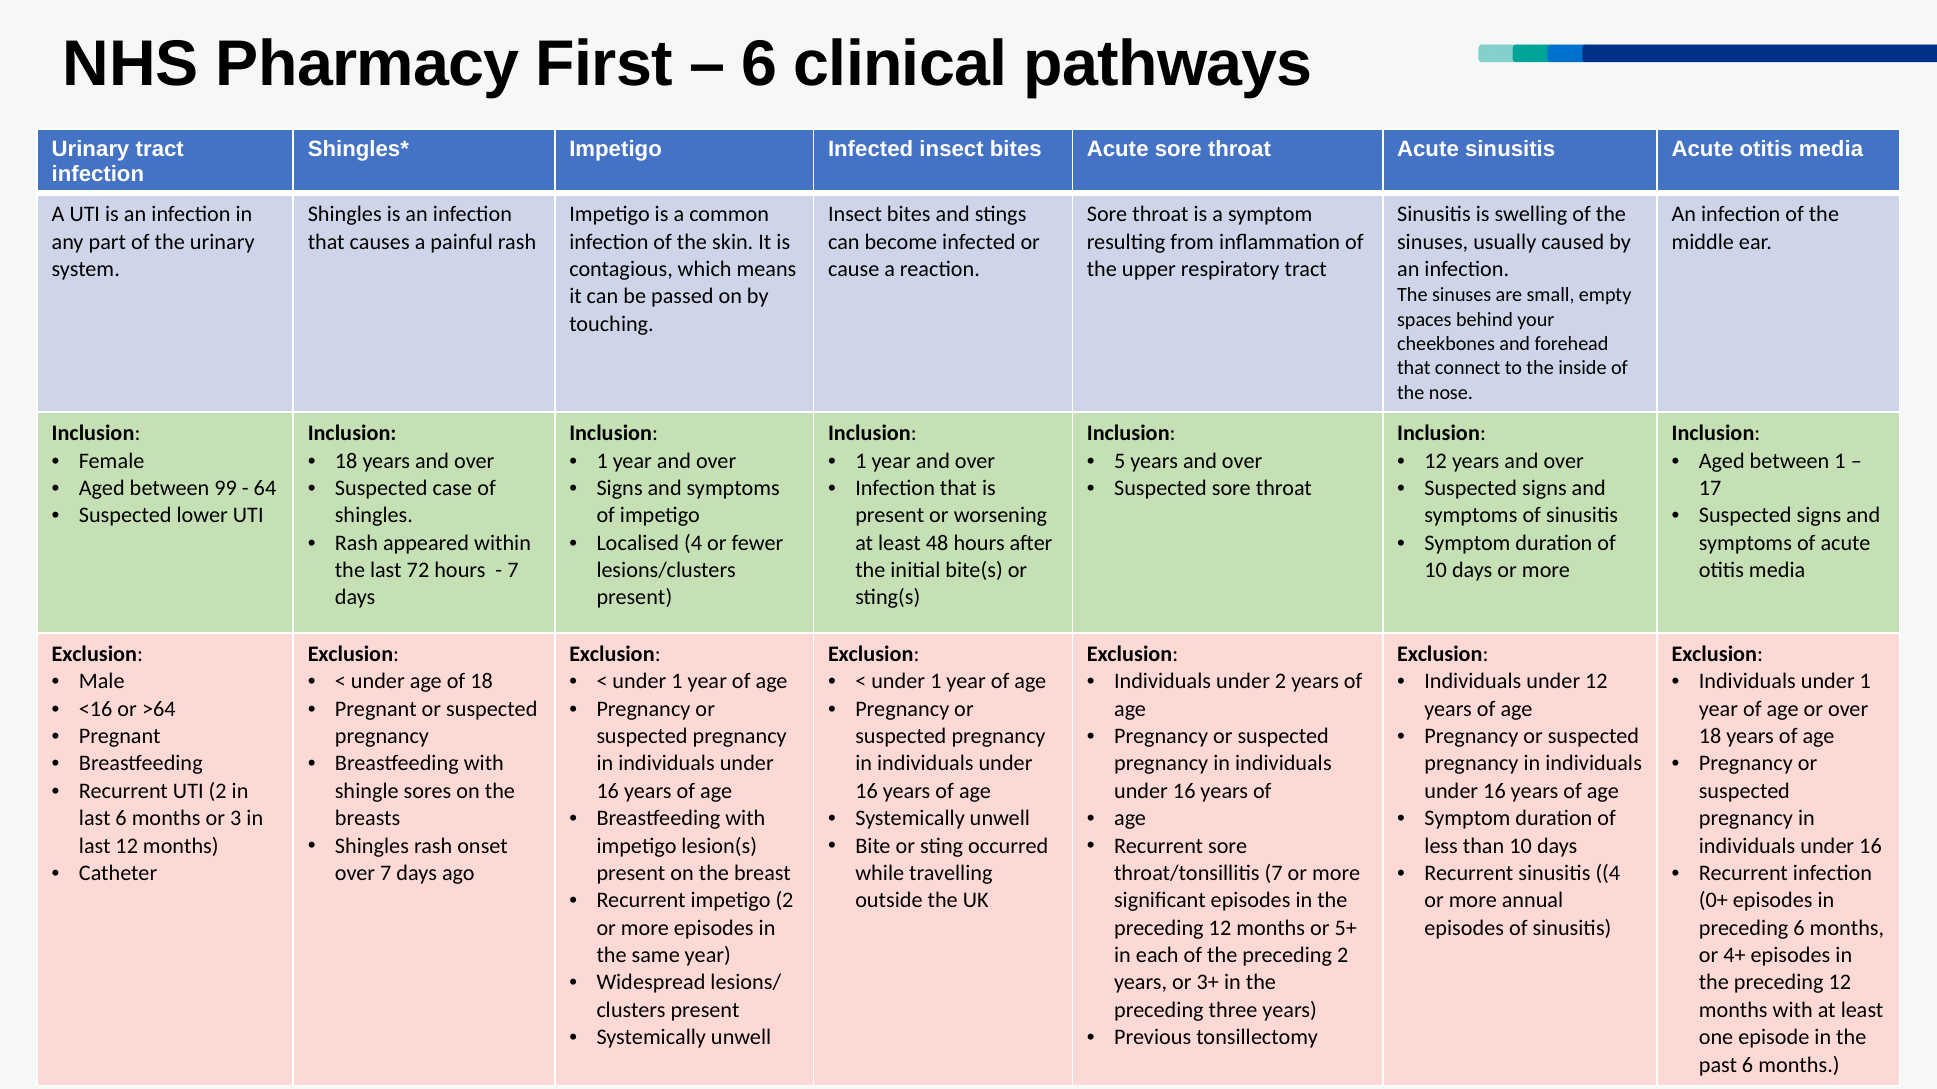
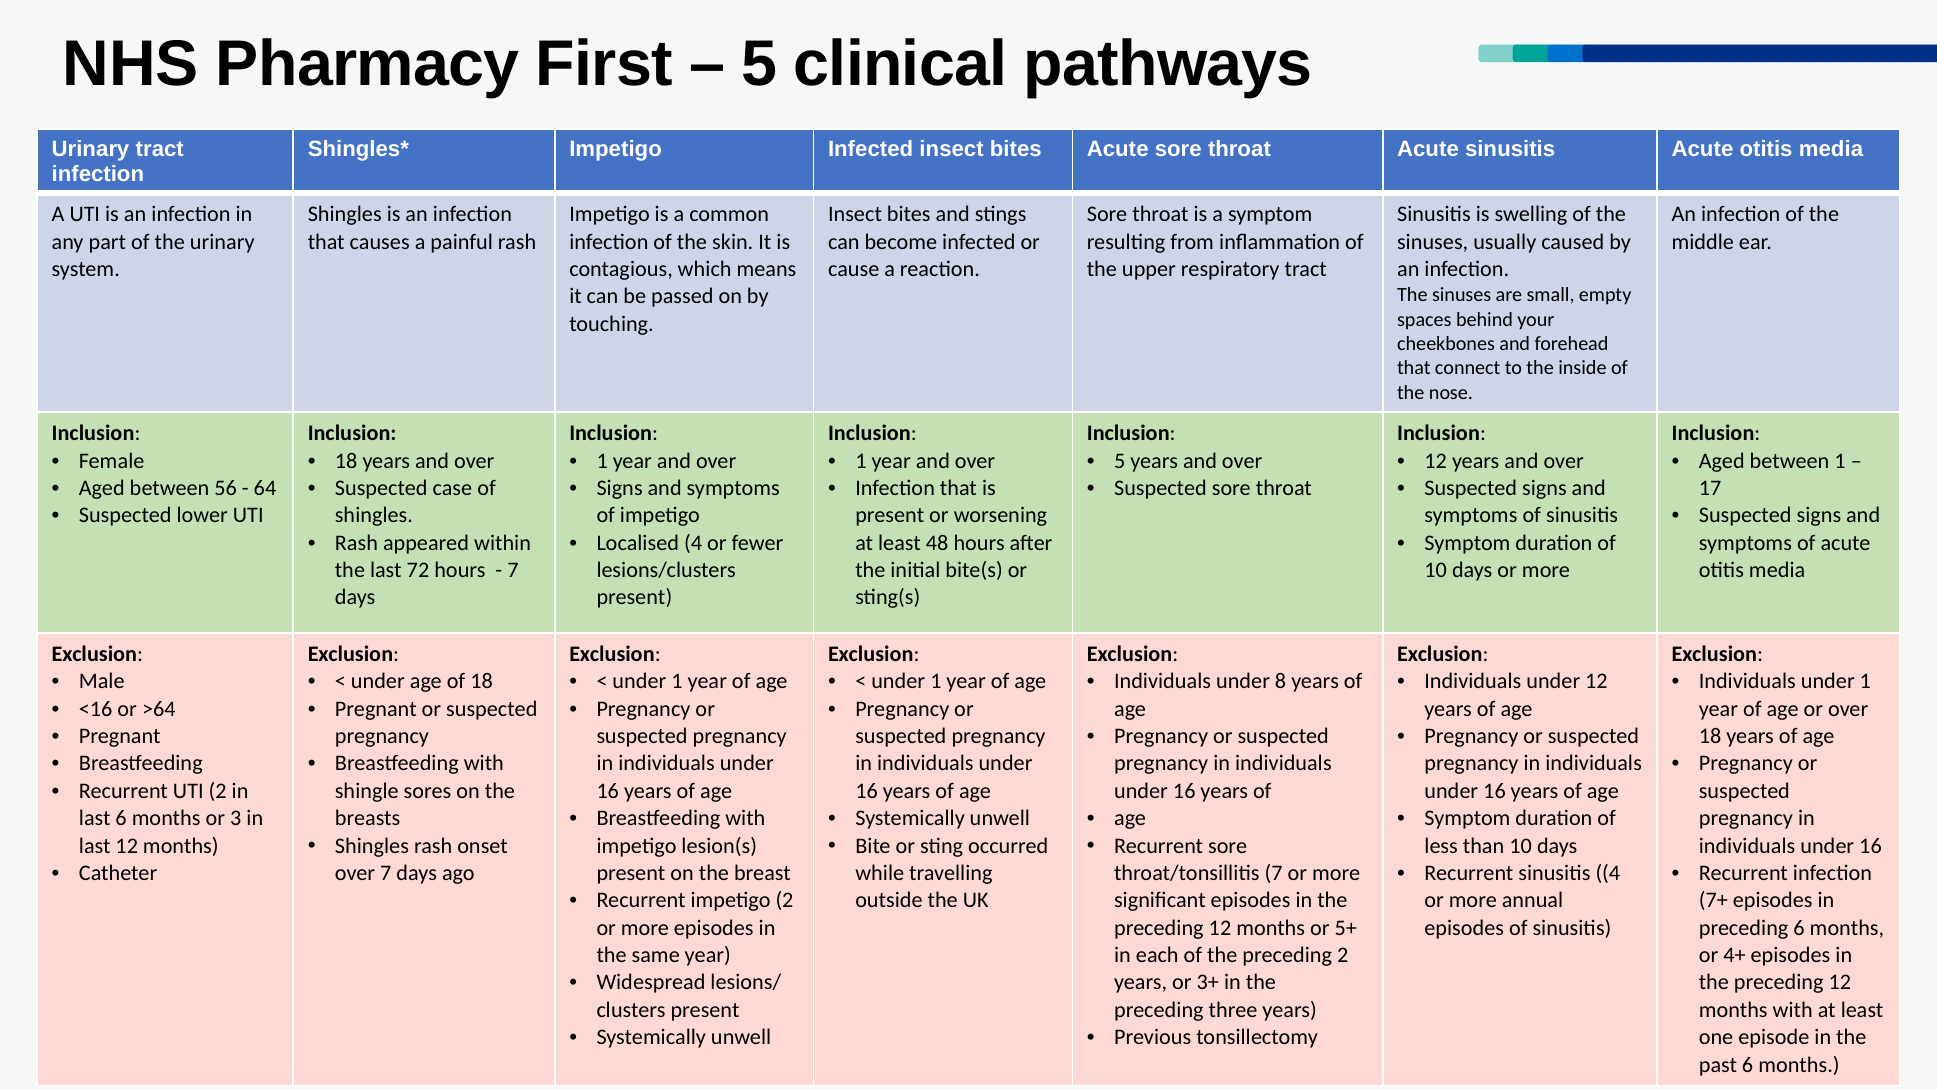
6 at (759, 64): 6 -> 5
99: 99 -> 56
under 2: 2 -> 8
0+: 0+ -> 7+
